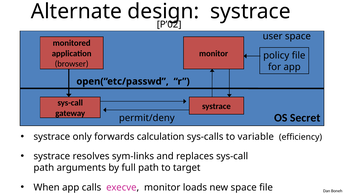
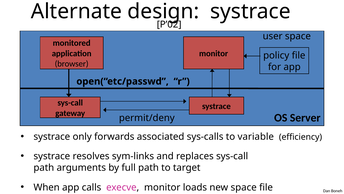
Secret: Secret -> Server
calculation: calculation -> associated
